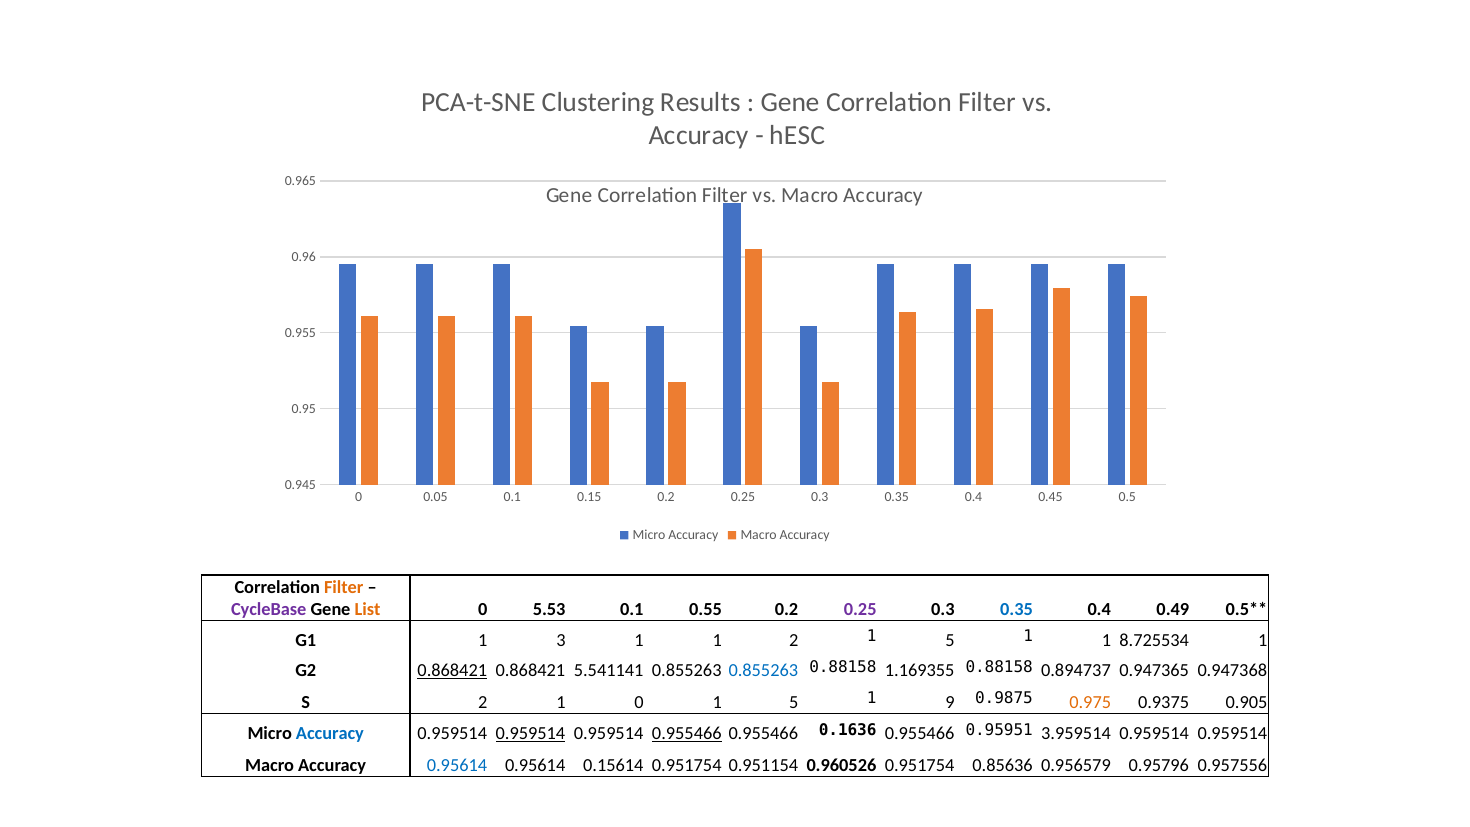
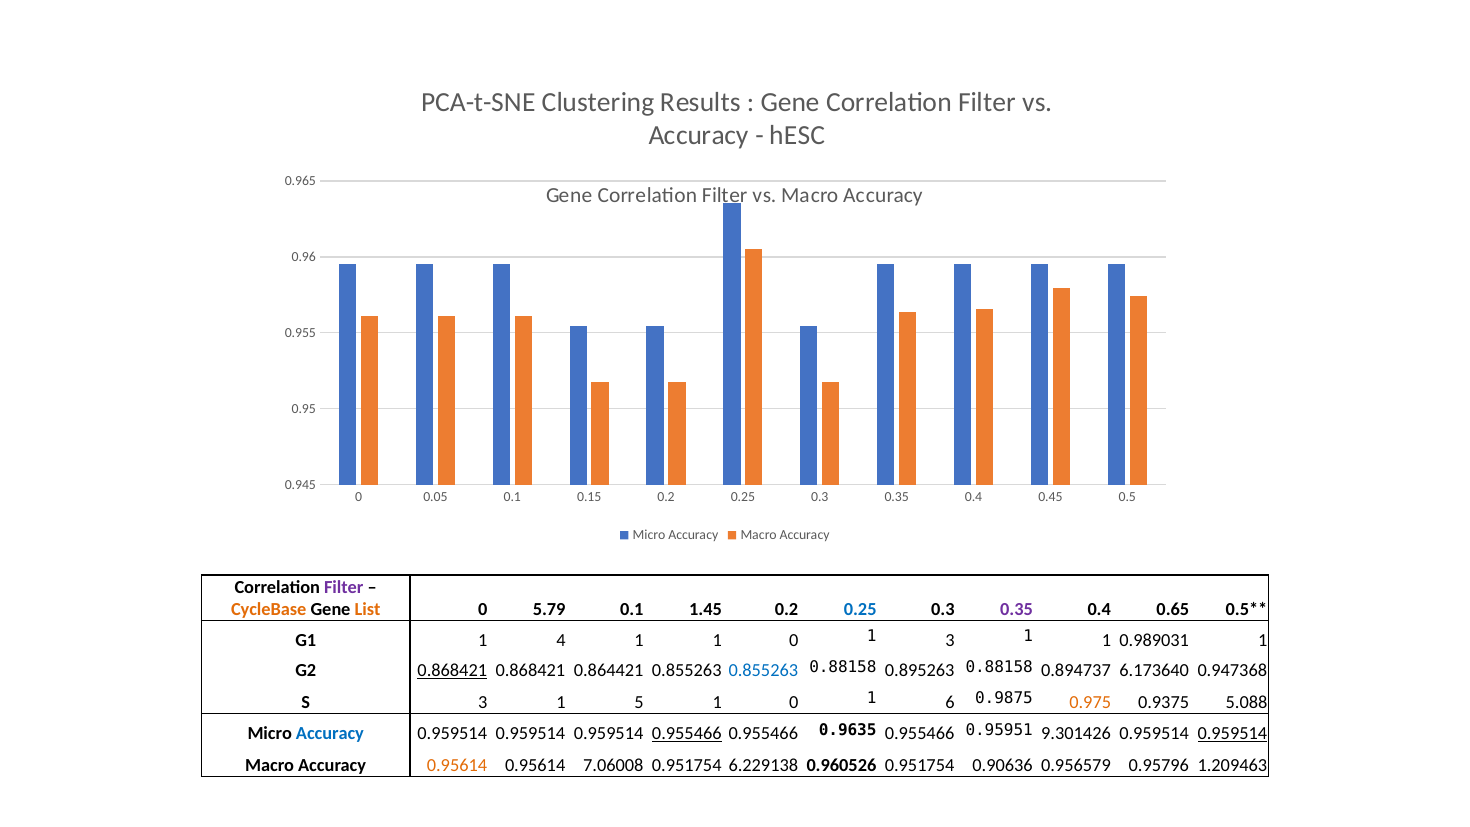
Filter at (344, 587) colour: orange -> purple
CycleBase colour: purple -> orange
5.53: 5.53 -> 5.79
0.55: 0.55 -> 1.45
0.25 at (860, 610) colour: purple -> blue
0.35 at (1017, 610) colour: blue -> purple
0.49: 0.49 -> 0.65
3: 3 -> 4
1 1 2: 2 -> 0
5 at (950, 640): 5 -> 3
8.725534: 8.725534 -> 0.989031
5.541141: 5.541141 -> 0.864421
1.169355: 1.169355 -> 0.895263
0.947365: 0.947365 -> 6.173640
S 2: 2 -> 3
1 0: 0 -> 5
5 at (794, 703): 5 -> 0
9: 9 -> 6
0.905: 0.905 -> 5.088
0.959514 at (530, 733) underline: present -> none
0.1636: 0.1636 -> 0.9635
3.959514: 3.959514 -> 9.301426
0.959514 at (1232, 733) underline: none -> present
0.95614 at (457, 765) colour: blue -> orange
0.15614: 0.15614 -> 7.06008
0.951154: 0.951154 -> 6.229138
0.85636: 0.85636 -> 0.90636
0.957556: 0.957556 -> 1.209463
